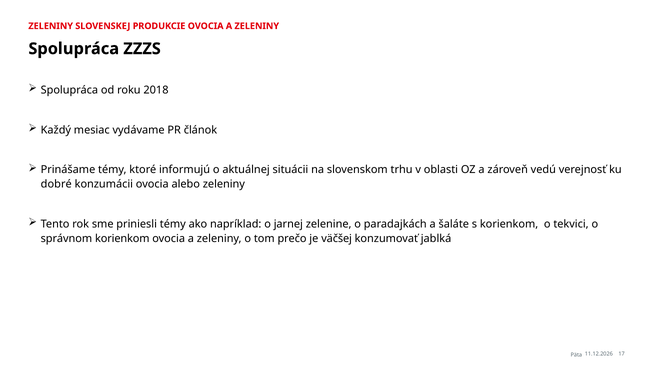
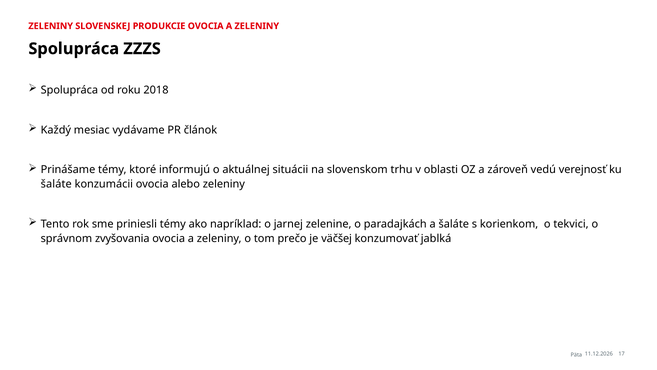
dobré at (56, 184): dobré -> šaláte
správnom korienkom: korienkom -> zvyšovania
